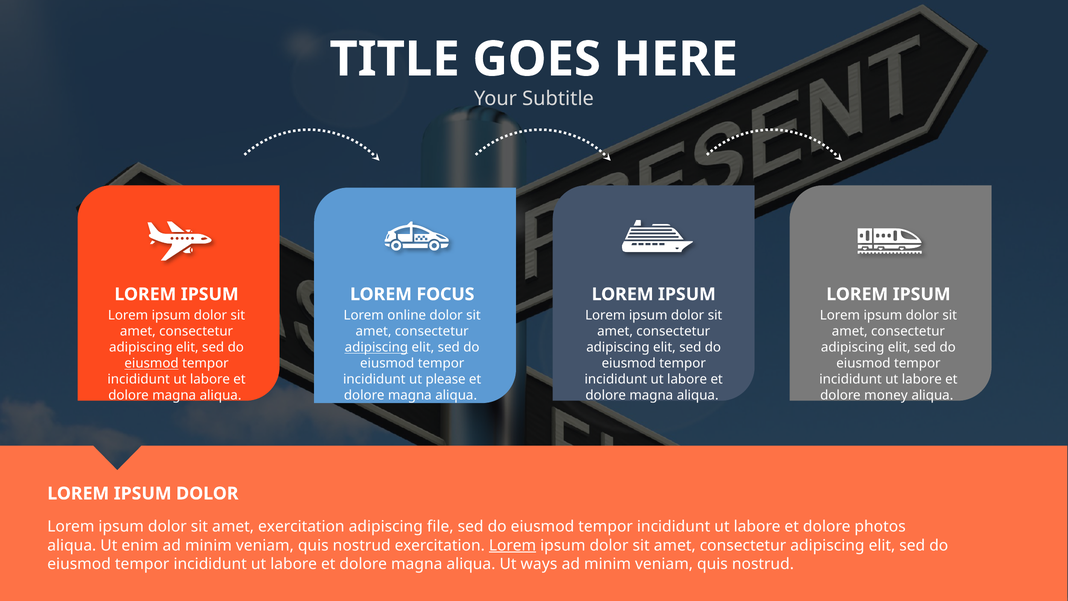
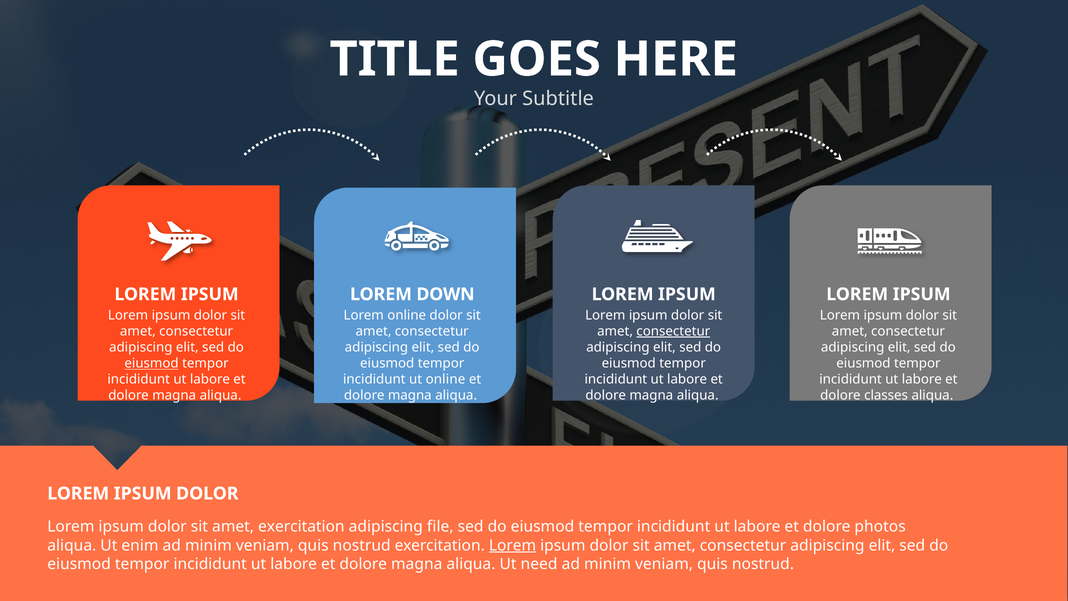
FOCUS: FOCUS -> DOWN
consectetur at (673, 331) underline: none -> present
adipiscing at (376, 347) underline: present -> none
ut please: please -> online
money: money -> classes
ways: ways -> need
